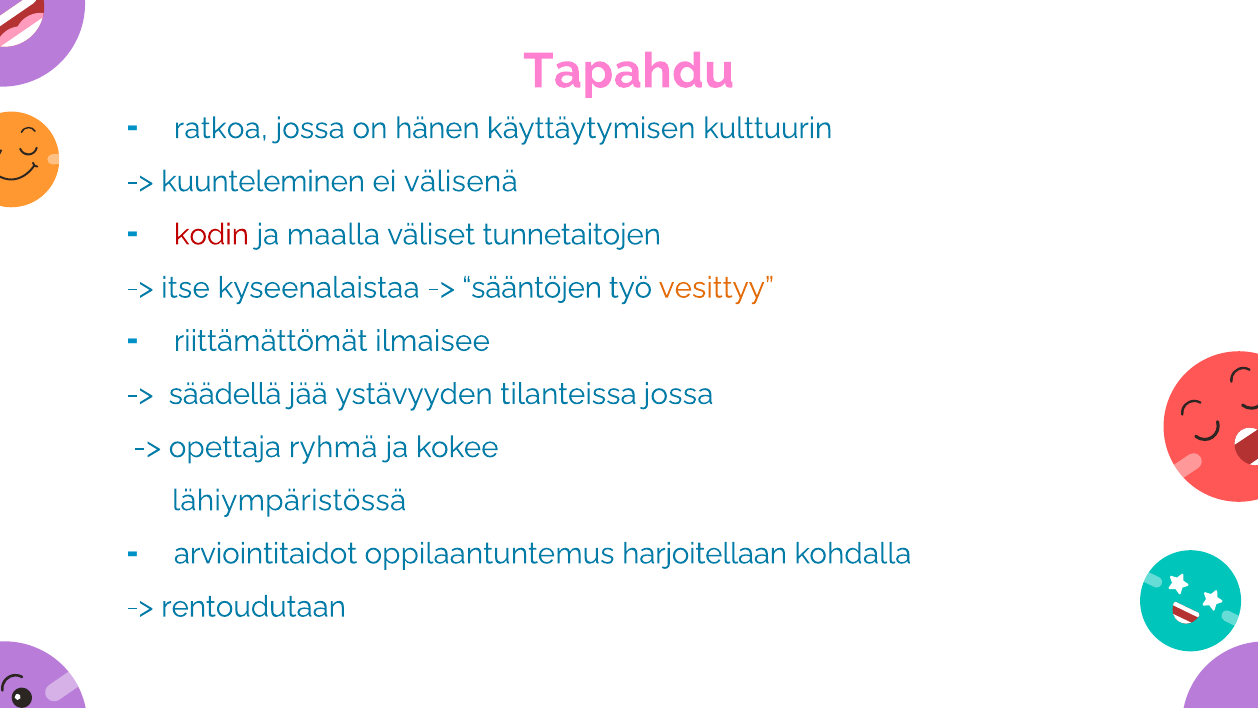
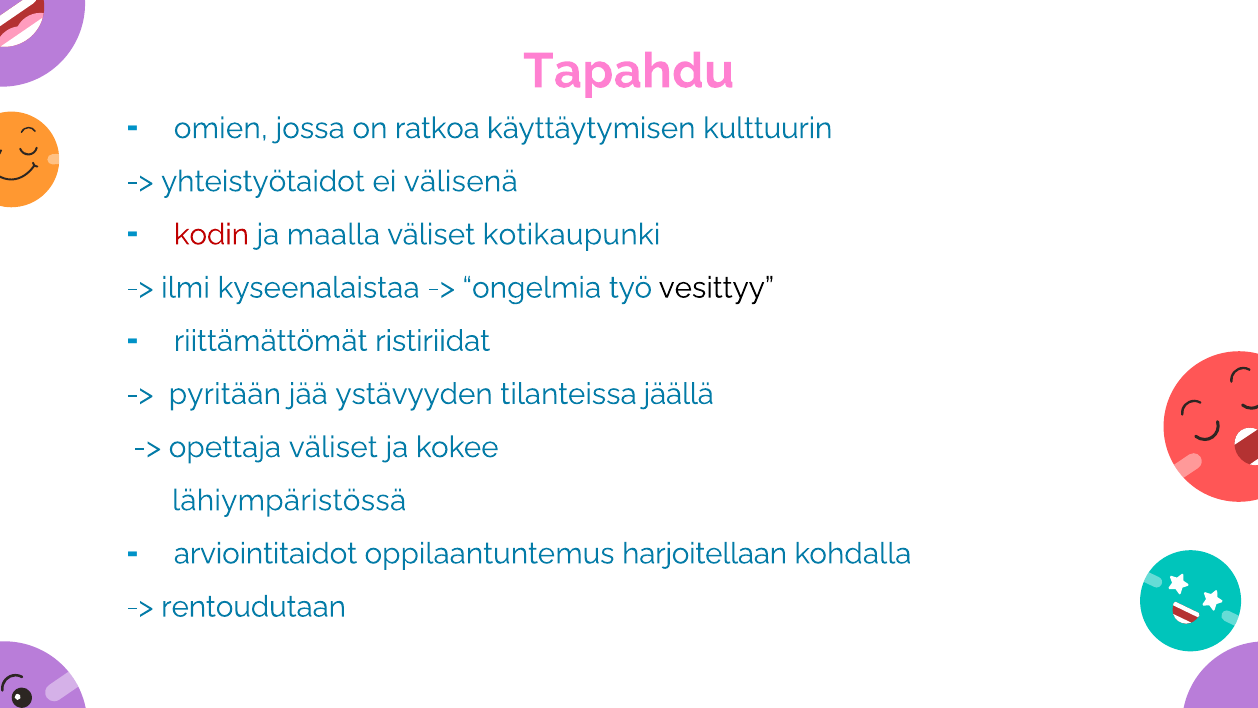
ratkoa: ratkoa -> omien
hänen: hänen -> ratkoa
kuunteleminen: kuunteleminen -> yhteistyötaidot
tunnetaitojen: tunnetaitojen -> kotikaupunki
itse: itse -> ilmi
sääntöjen: sääntöjen -> ongelmia
vesittyy colour: orange -> black
ilmaisee: ilmaisee -> ristiriidat
säädellä: säädellä -> pyritään
tilanteissa jossa: jossa -> jäällä
opettaja ryhmä: ryhmä -> väliset
